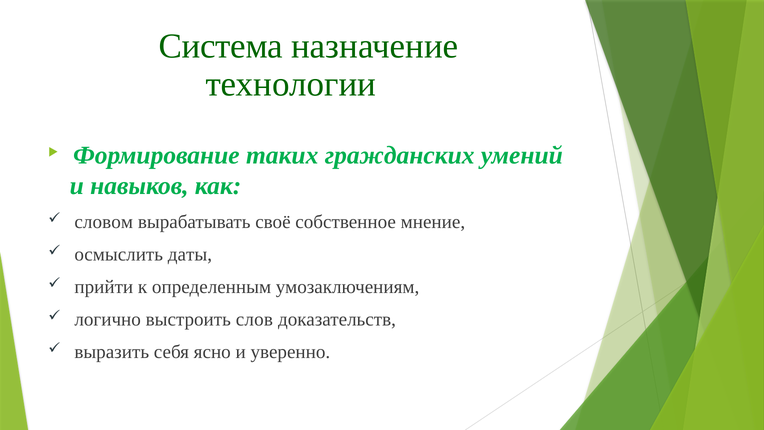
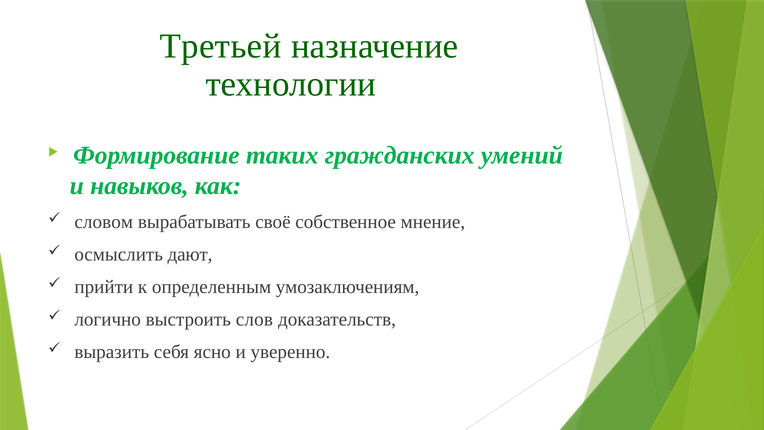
Система: Система -> Третьей
даты: даты -> дают
